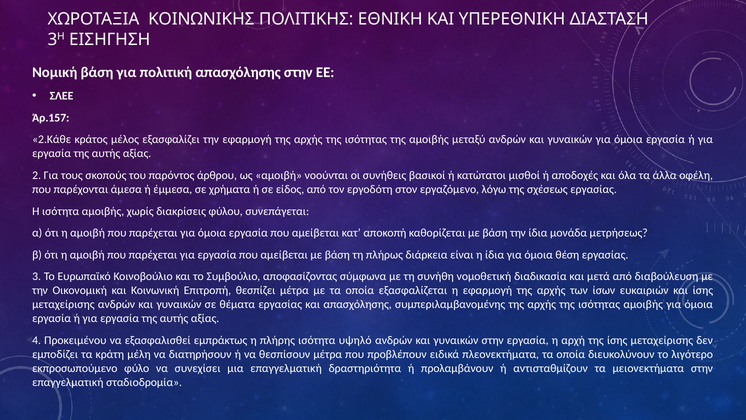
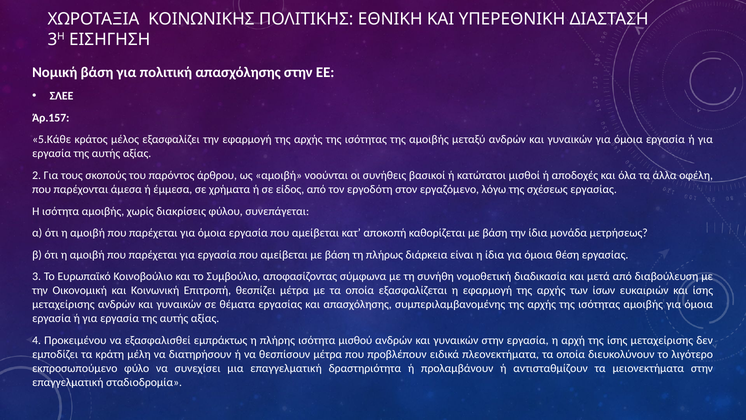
2.Κάθε: 2.Κάθε -> 5.Κάθε
υψηλό: υψηλό -> μισθού
